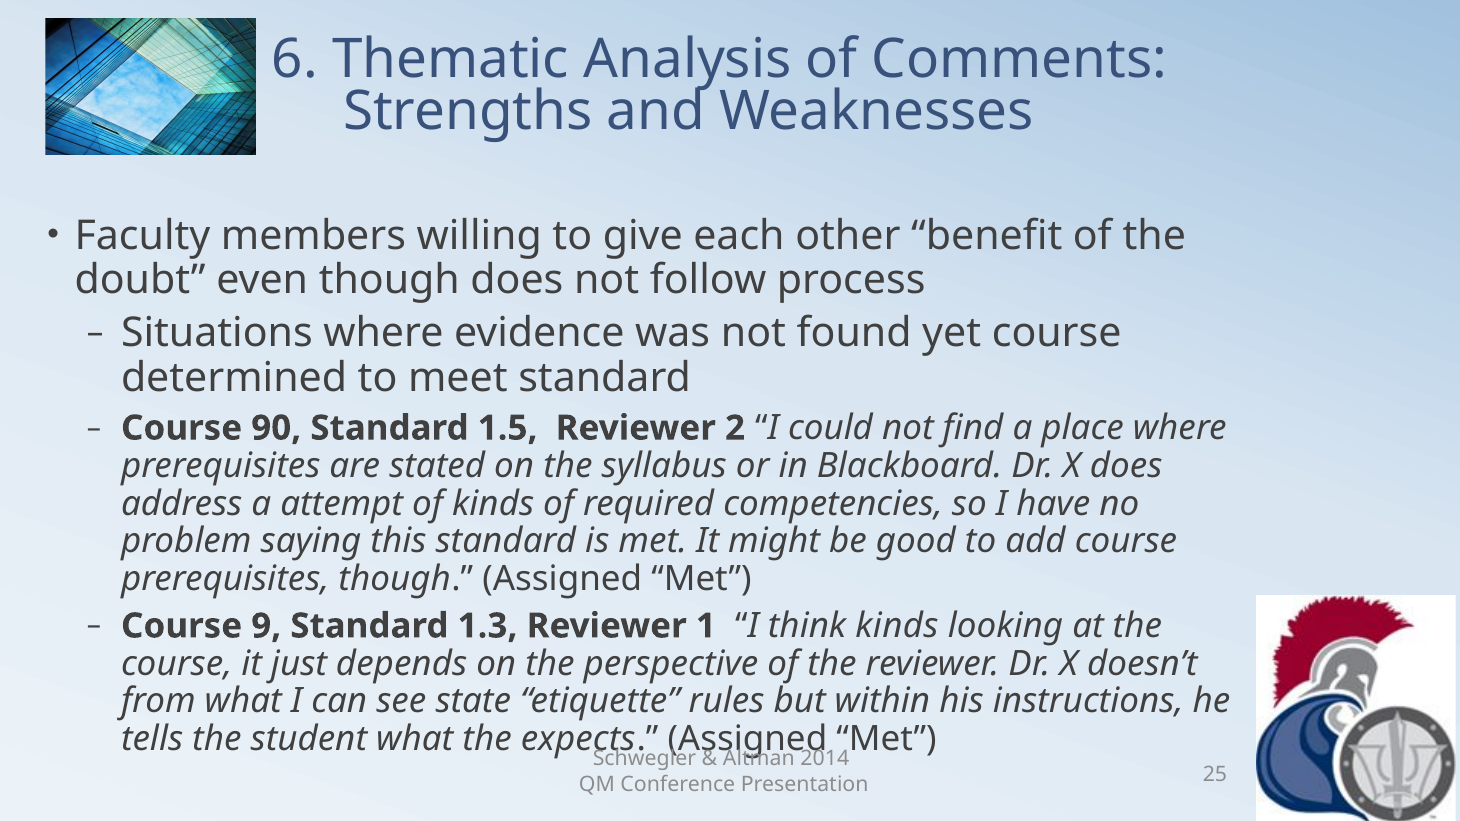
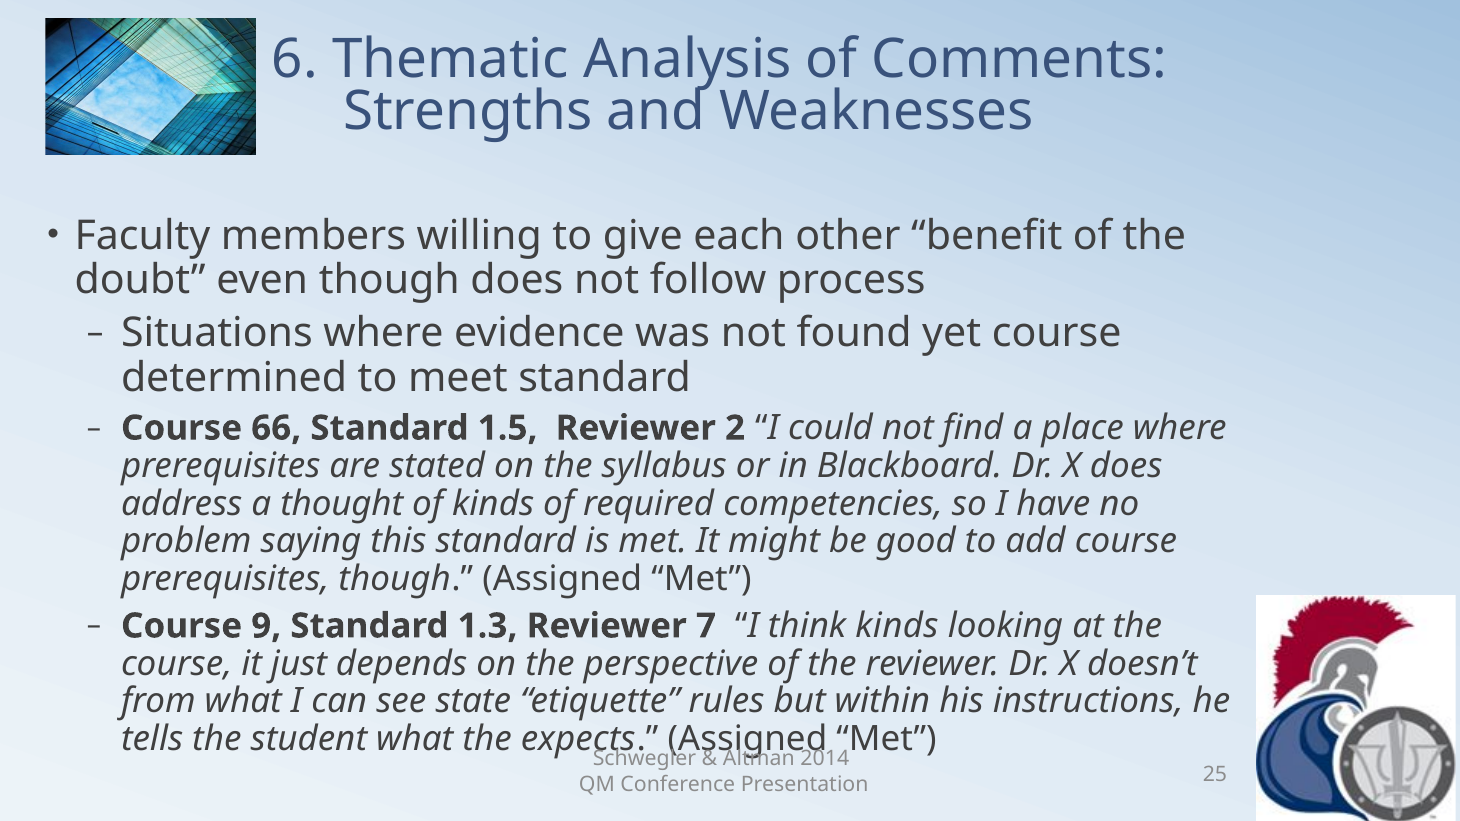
90: 90 -> 66
attempt: attempt -> thought
1: 1 -> 7
